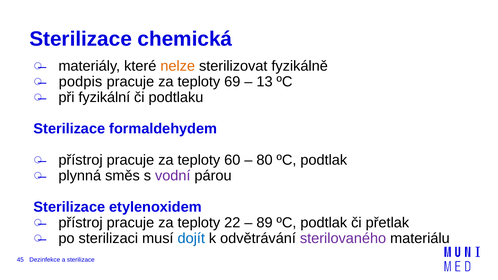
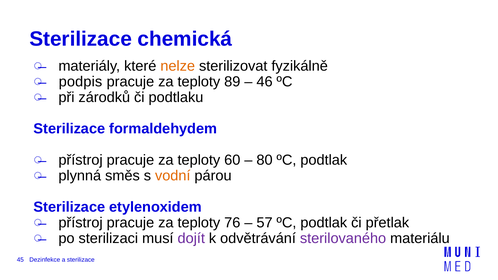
69: 69 -> 89
13: 13 -> 46
fyzikální: fyzikální -> zárodků
vodní colour: purple -> orange
22: 22 -> 76
89: 89 -> 57
dojít colour: blue -> purple
